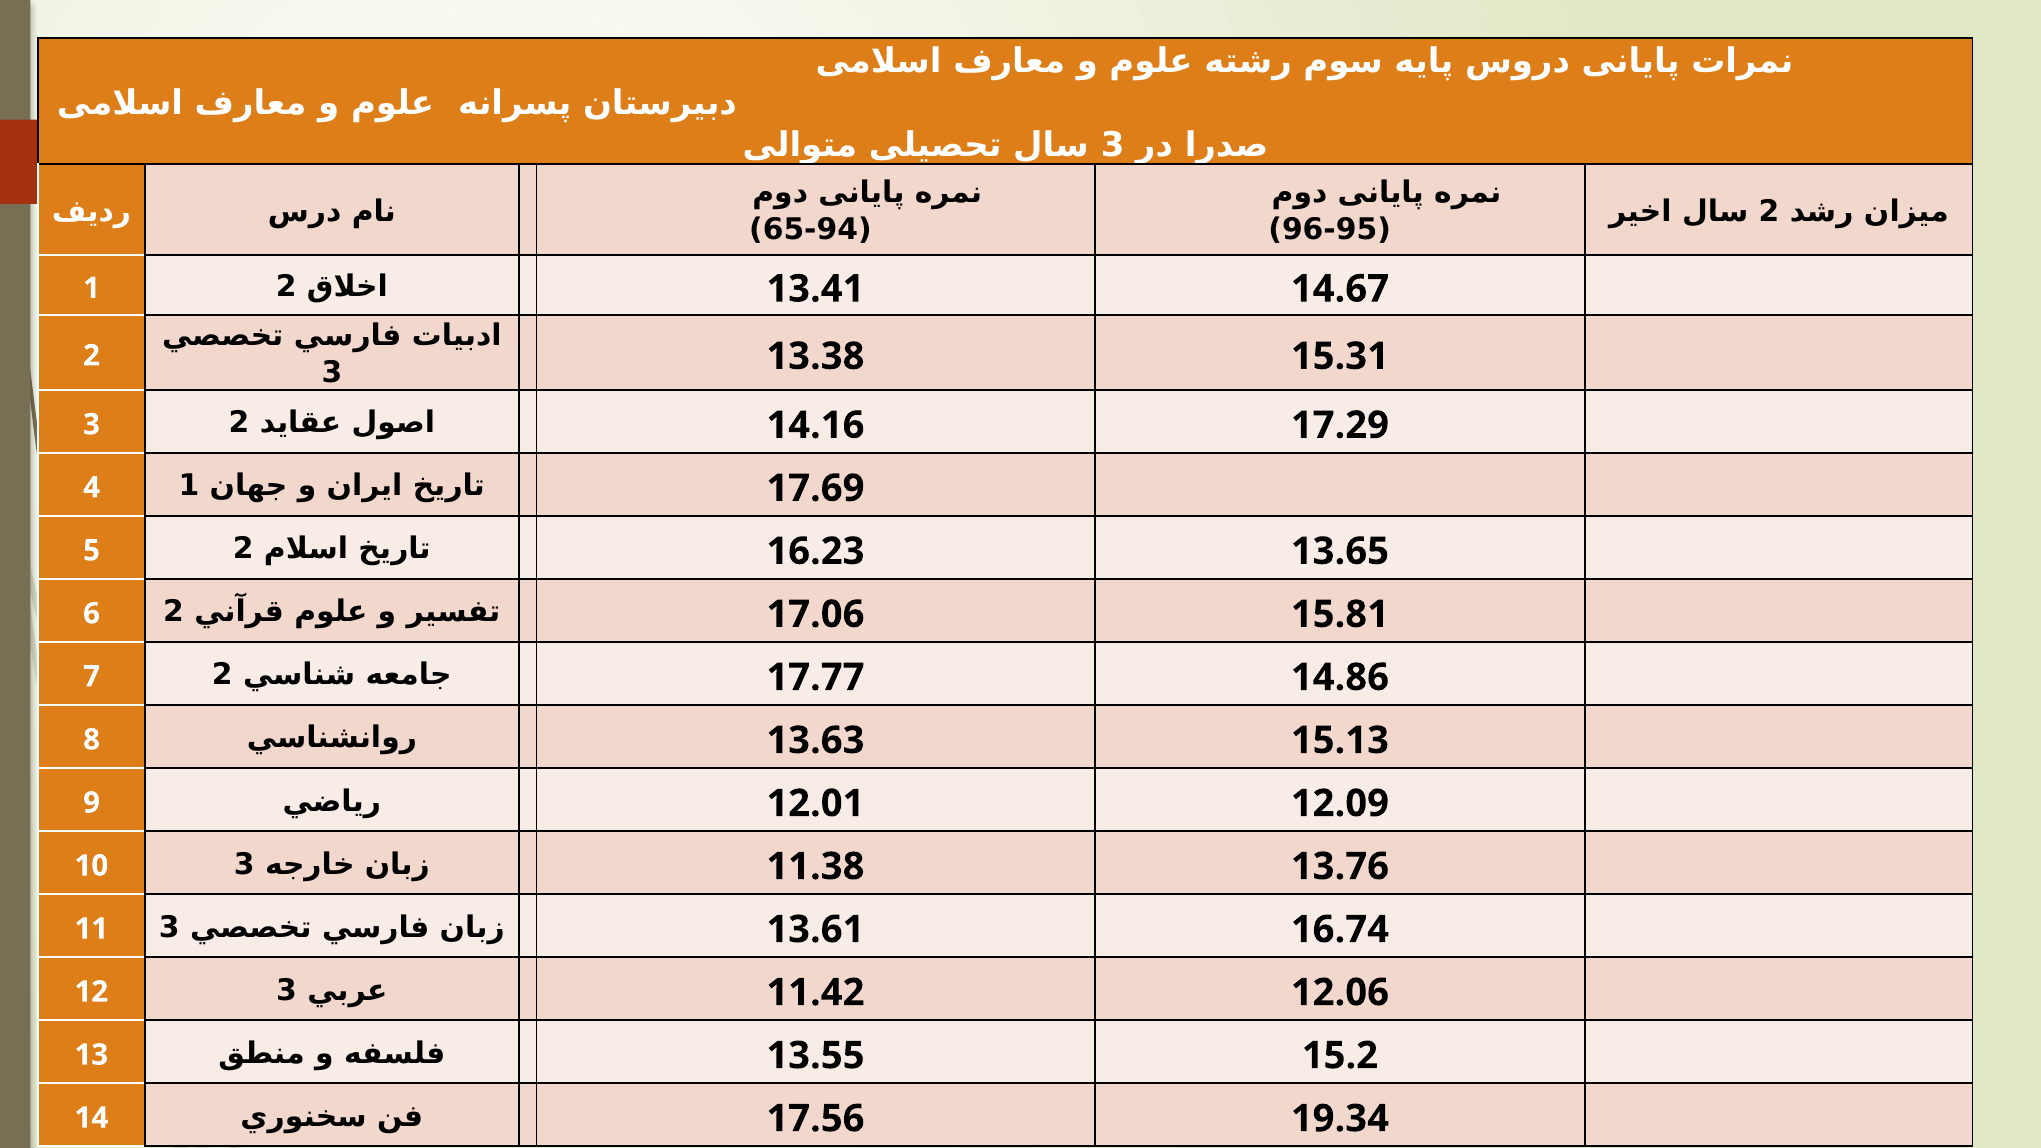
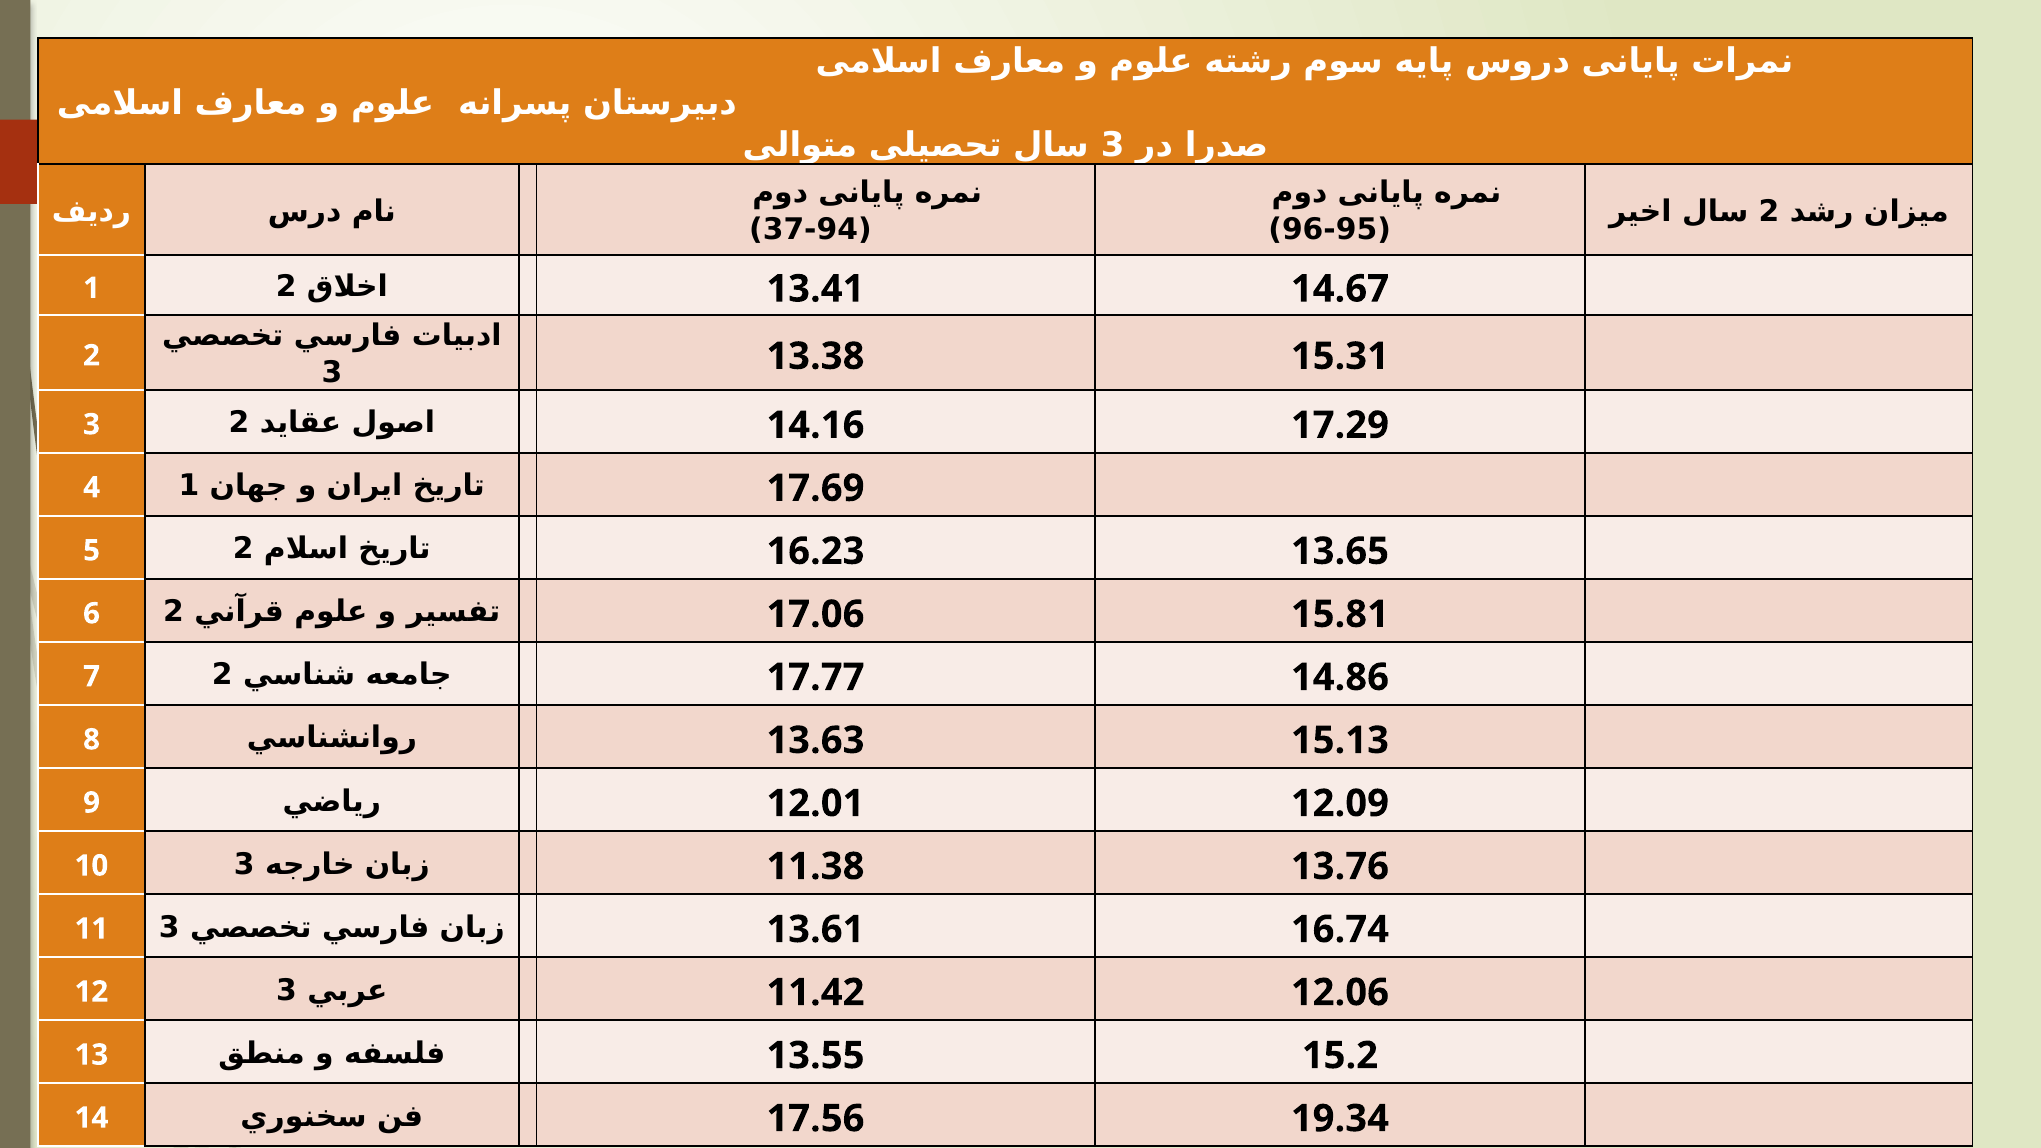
65-94: 65-94 -> 37-94
